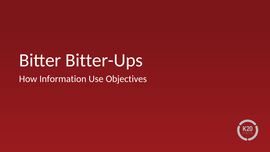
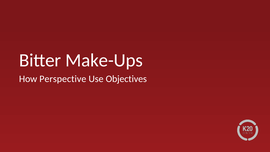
Bitter-Ups: Bitter-Ups -> Make-Ups
Information: Information -> Perspective
